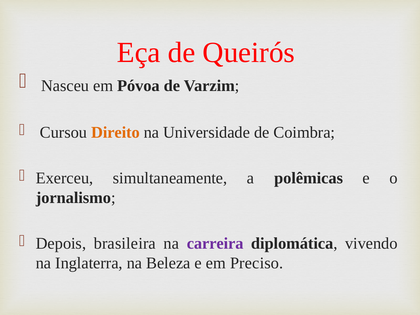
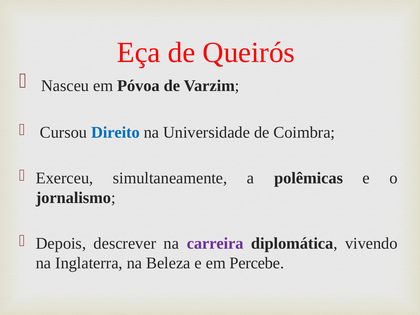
Direito colour: orange -> blue
brasileira: brasileira -> descrever
Preciso: Preciso -> Percebe
